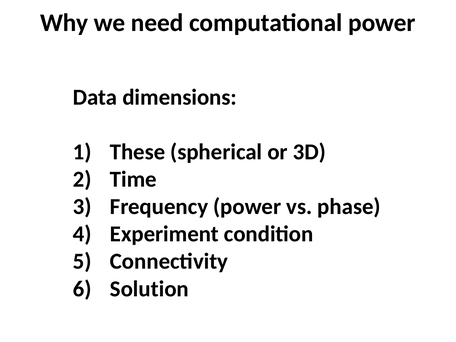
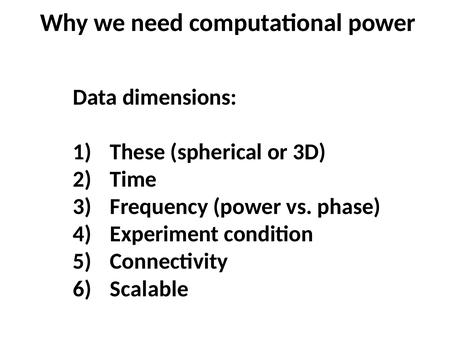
Solution: Solution -> Scalable
